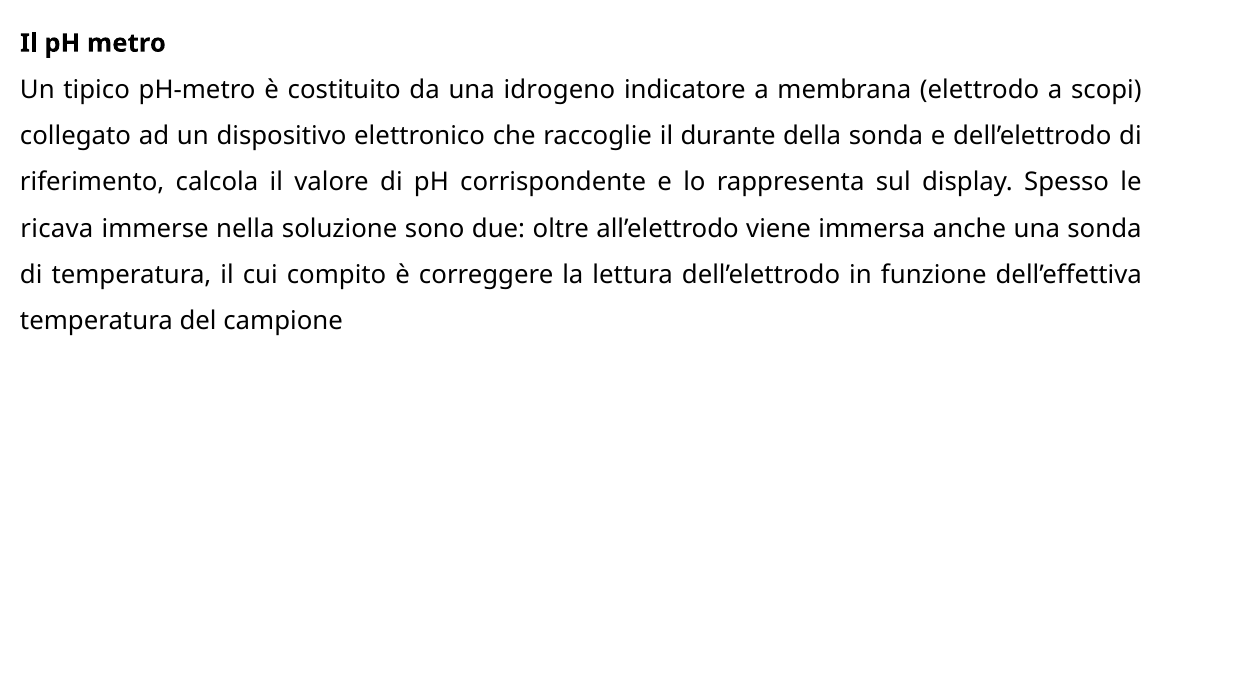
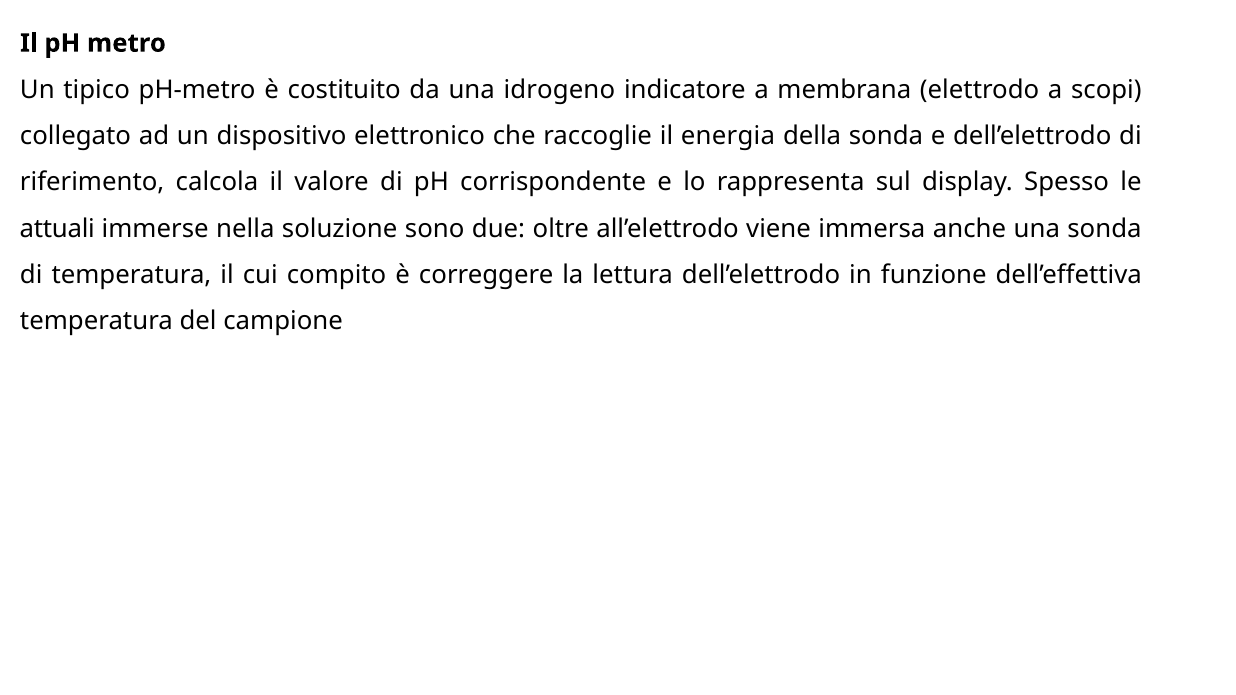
durante: durante -> energia
ricava: ricava -> attuali
